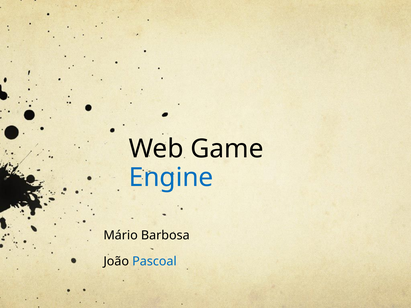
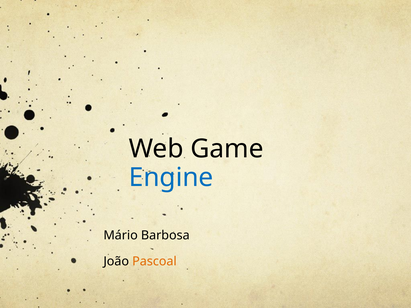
Pascoal colour: blue -> orange
